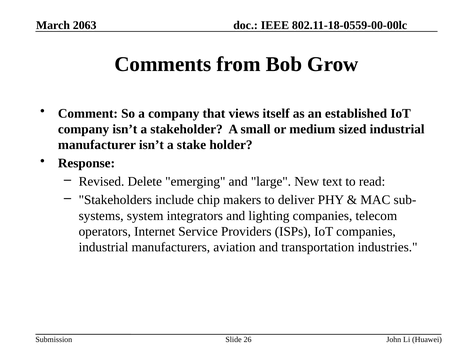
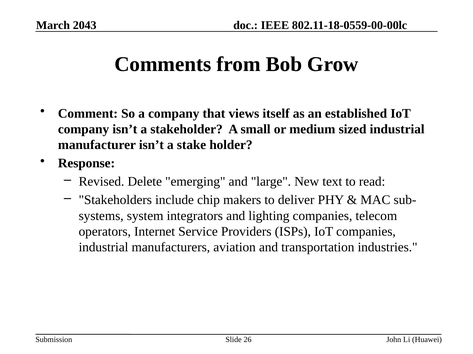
2063: 2063 -> 2043
